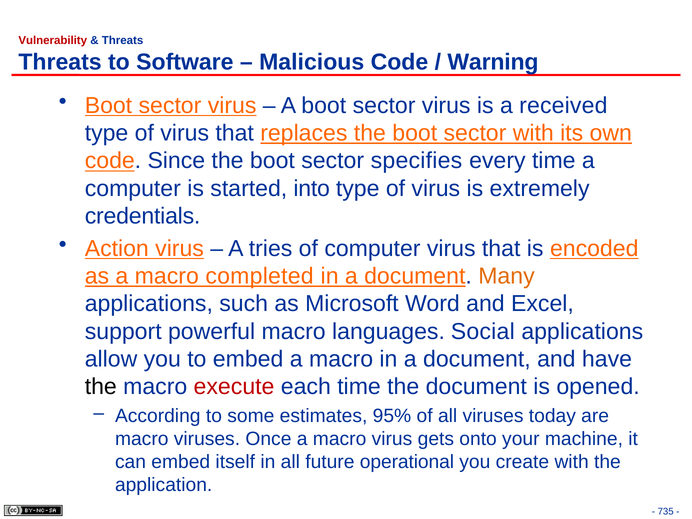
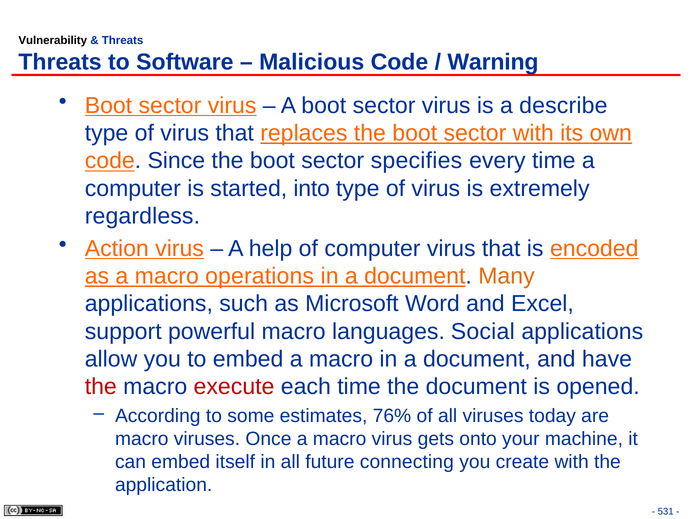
Vulnerability colour: red -> black
received: received -> describe
credentials: credentials -> regardless
tries: tries -> help
completed: completed -> operations
the at (101, 387) colour: black -> red
95%: 95% -> 76%
operational: operational -> connecting
735: 735 -> 531
